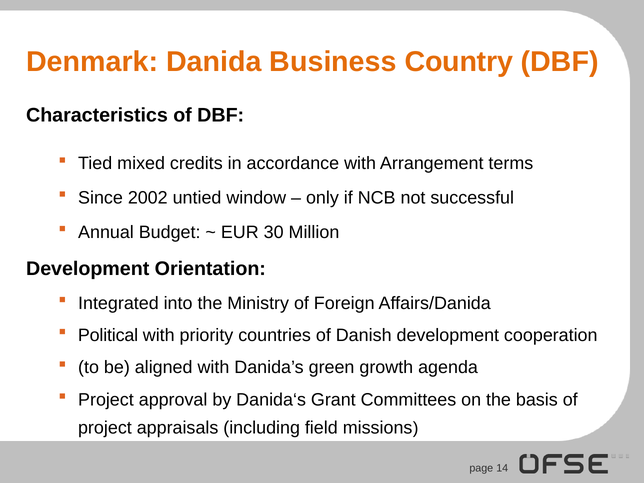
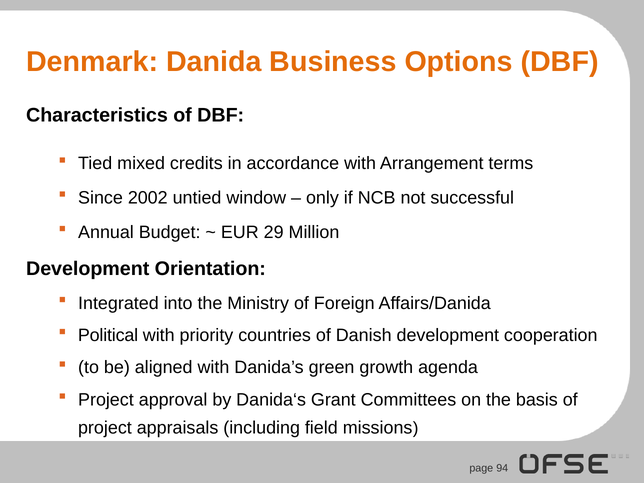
Country: Country -> Options
30: 30 -> 29
14: 14 -> 94
